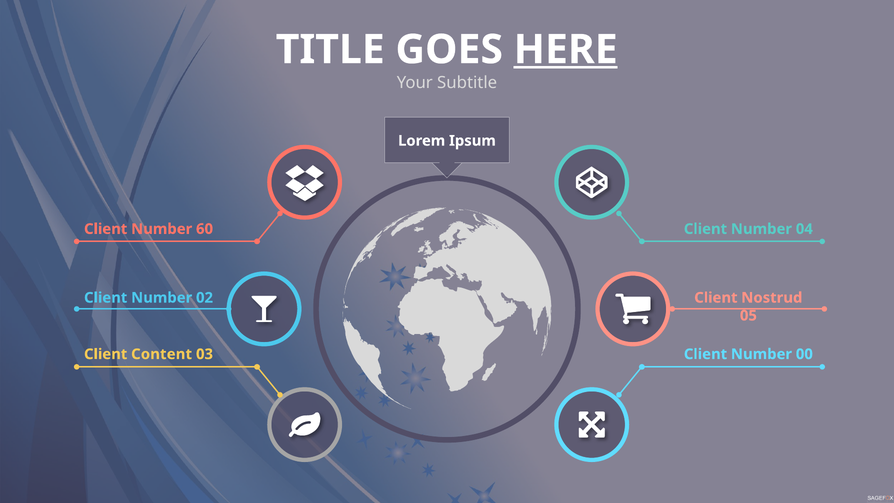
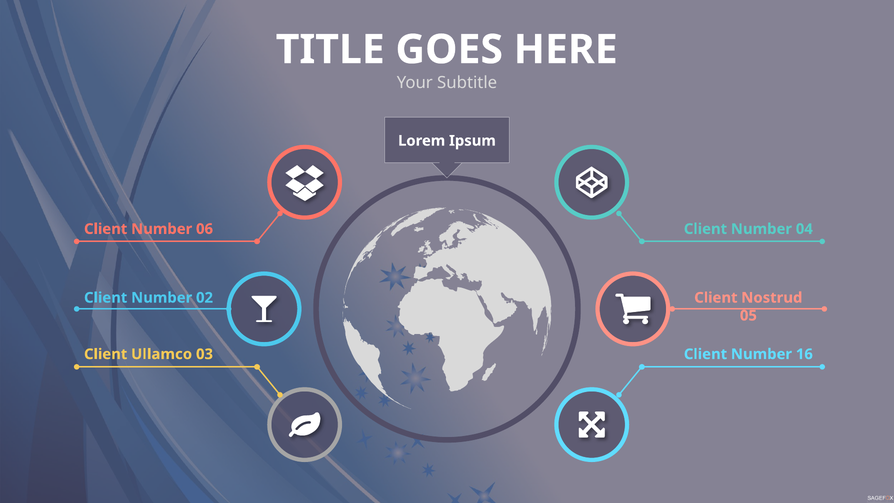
HERE underline: present -> none
60: 60 -> 06
Content: Content -> Ullamco
00: 00 -> 16
